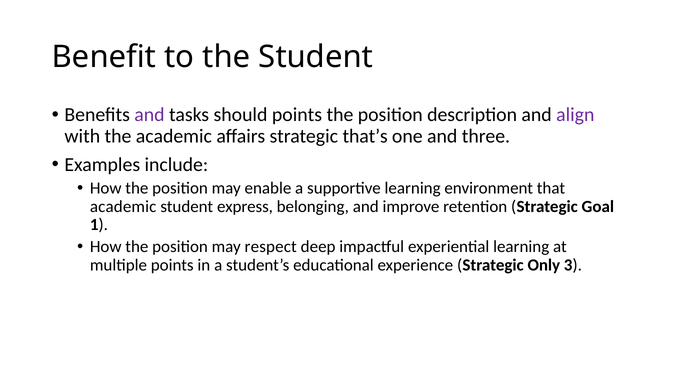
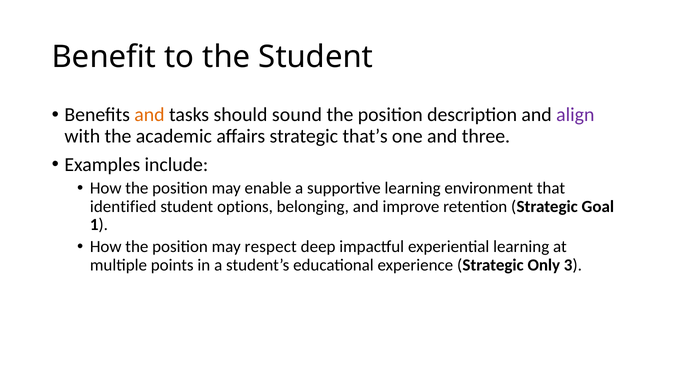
and at (149, 115) colour: purple -> orange
should points: points -> sound
academic at (123, 206): academic -> identified
express: express -> options
